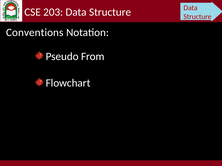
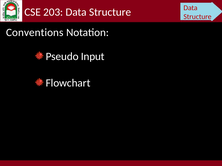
From: From -> Input
